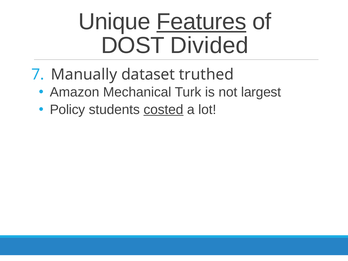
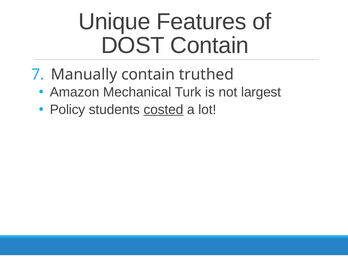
Features underline: present -> none
DOST Divided: Divided -> Contain
Manually dataset: dataset -> contain
